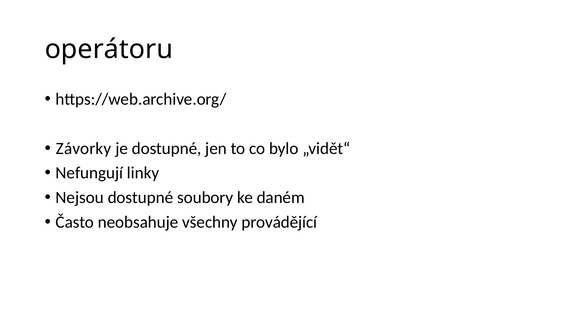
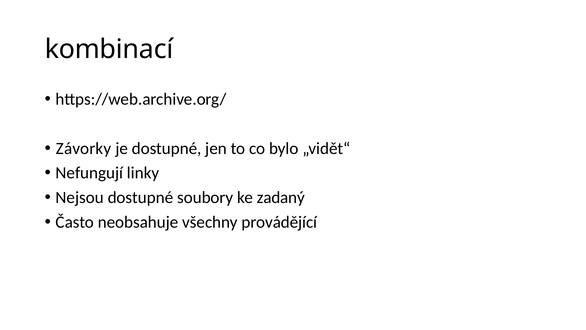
operátoru: operátoru -> kombinací
daném: daném -> zadaný
